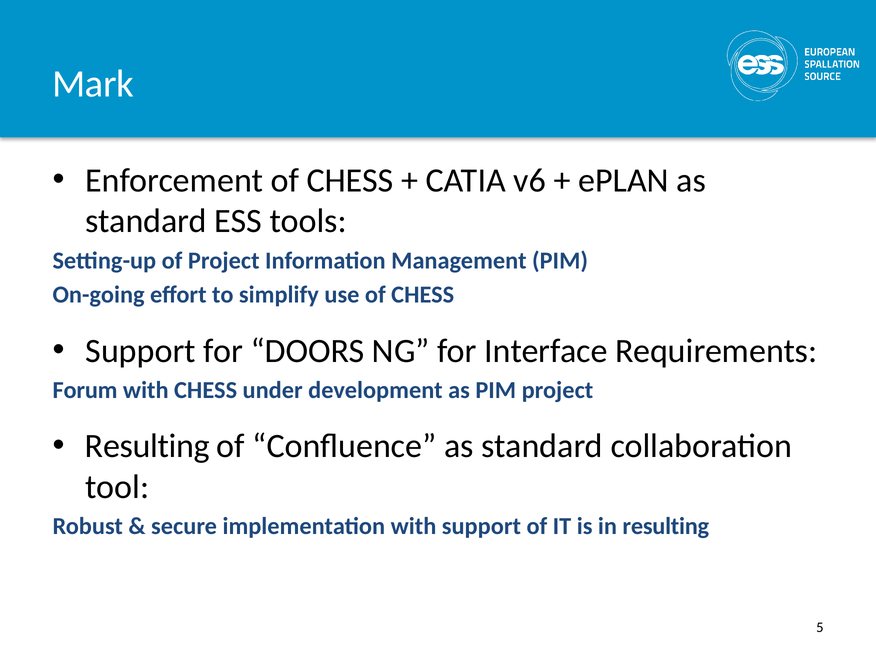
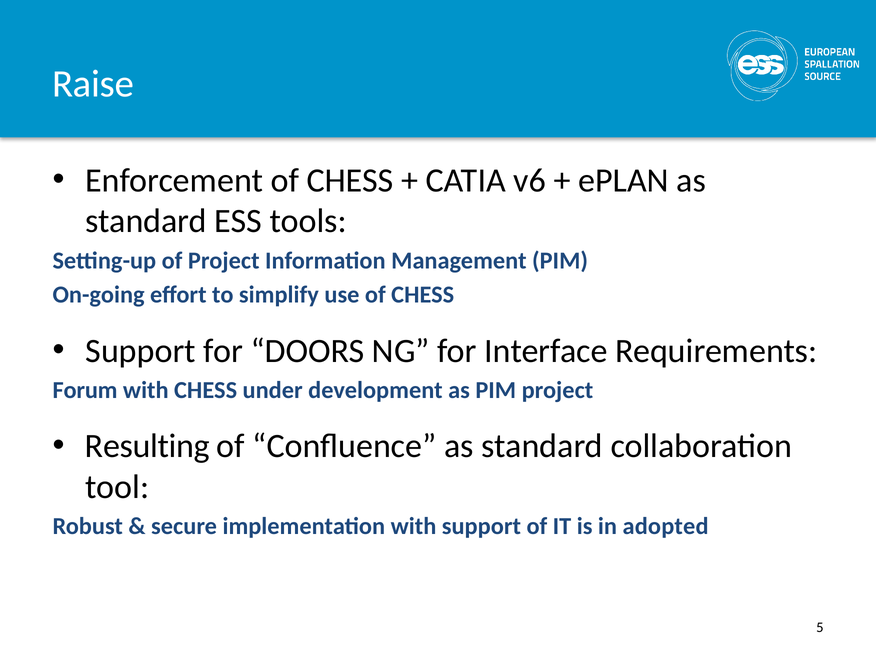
Mark: Mark -> Raise
in resulting: resulting -> adopted
